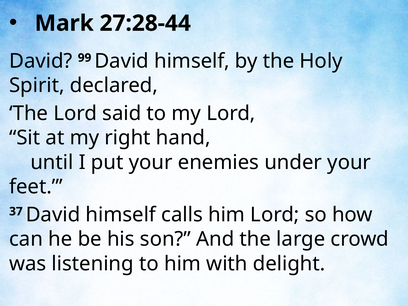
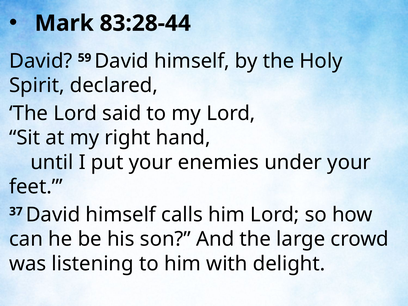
27:28-44: 27:28-44 -> 83:28-44
99: 99 -> 59
